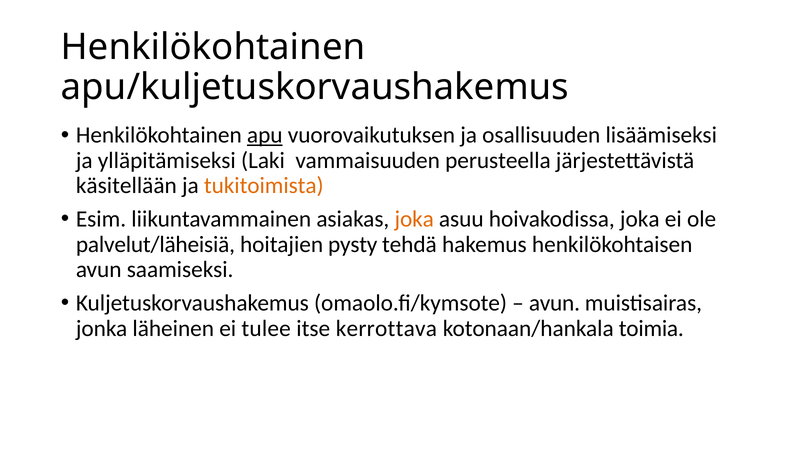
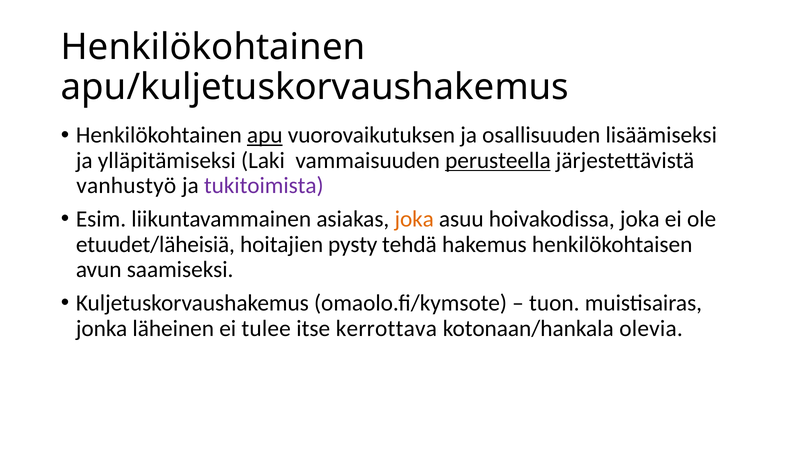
perusteella underline: none -> present
käsitellään: käsitellään -> vanhustyö
tukitoimista colour: orange -> purple
palvelut/läheisiä: palvelut/läheisiä -> etuudet/läheisiä
avun at (554, 303): avun -> tuon
toimia: toimia -> olevia
